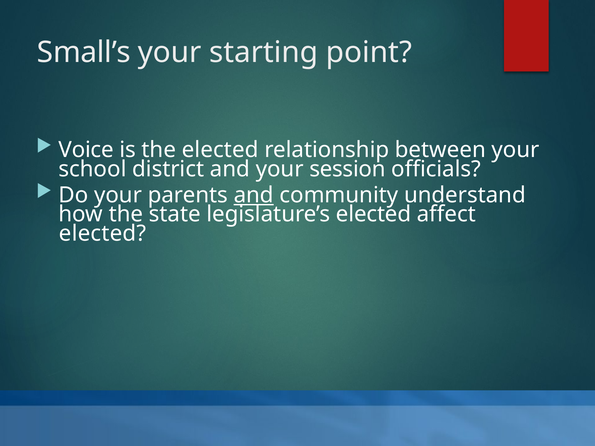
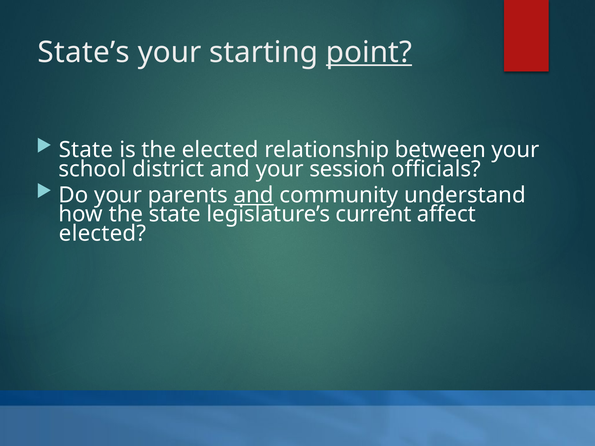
Small’s: Small’s -> State’s
point underline: none -> present
Voice at (86, 150): Voice -> State
legislature’s elected: elected -> current
